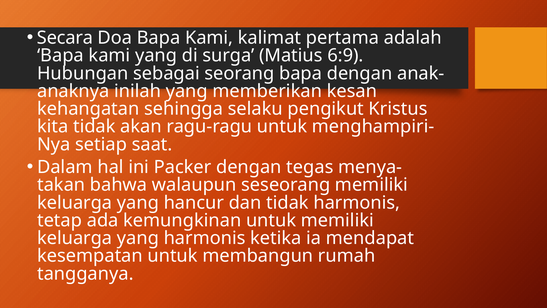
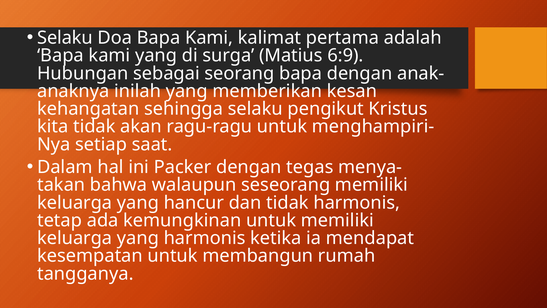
Secara at (65, 38): Secara -> Selaku
